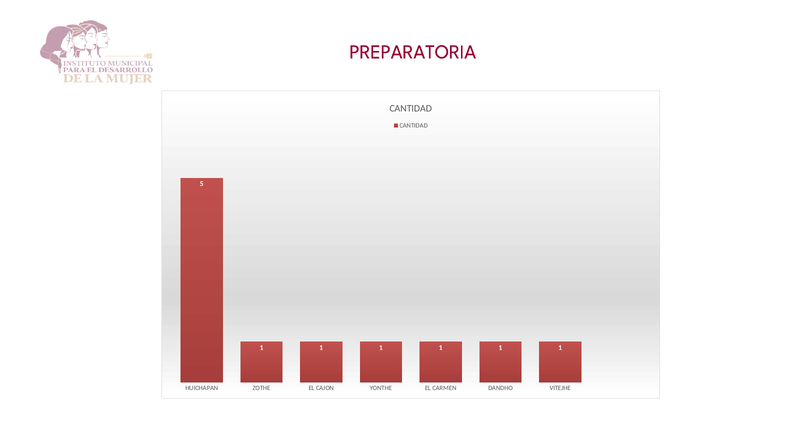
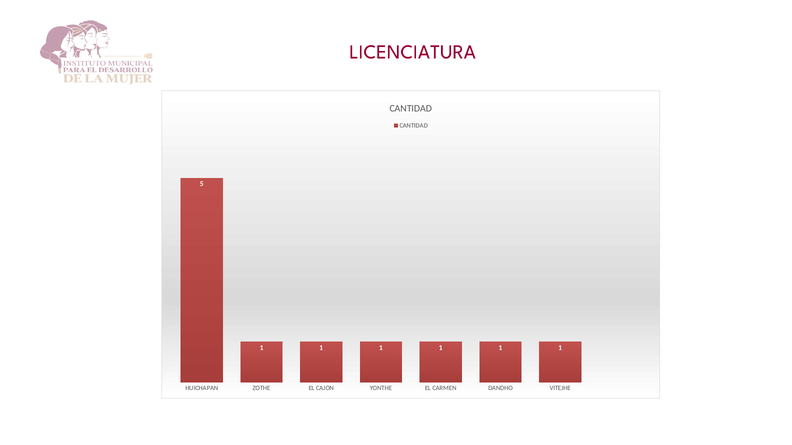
PREPARATORIA: PREPARATORIA -> LICENCIATURA
